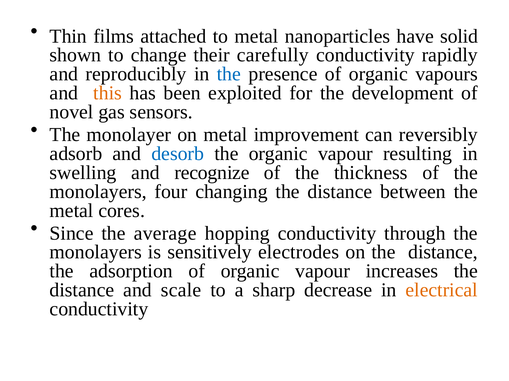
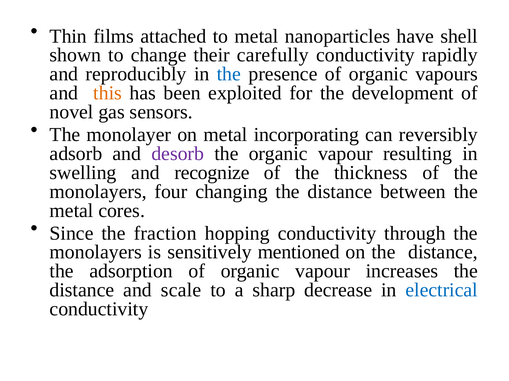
solid: solid -> shell
improvement: improvement -> incorporating
desorb colour: blue -> purple
average: average -> fraction
electrodes: electrodes -> mentioned
electrical colour: orange -> blue
